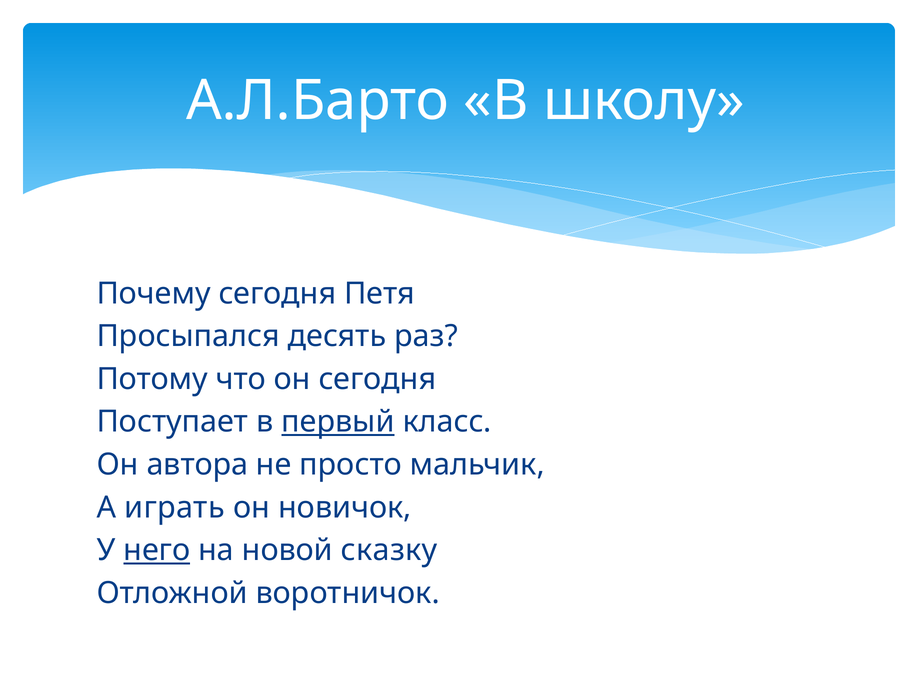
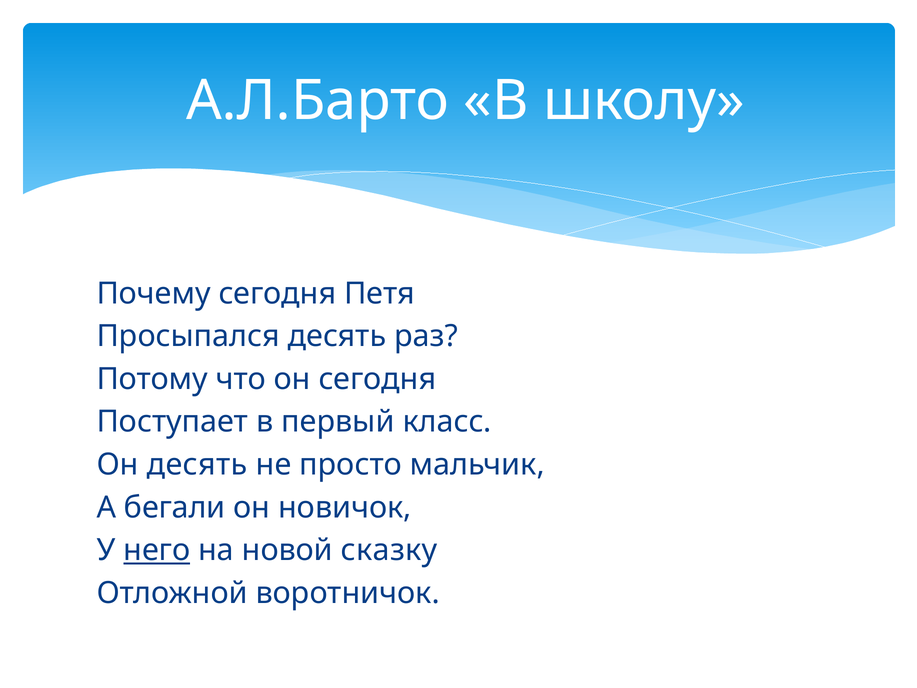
первый underline: present -> none
Он автора: автора -> десять
играть: играть -> бегали
